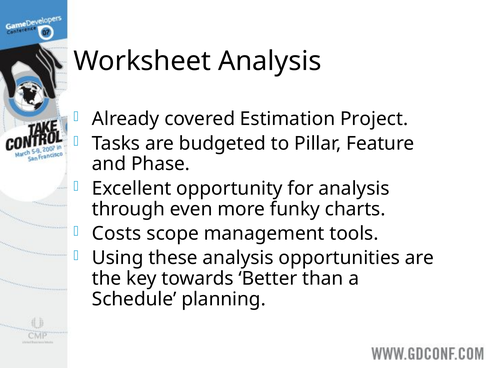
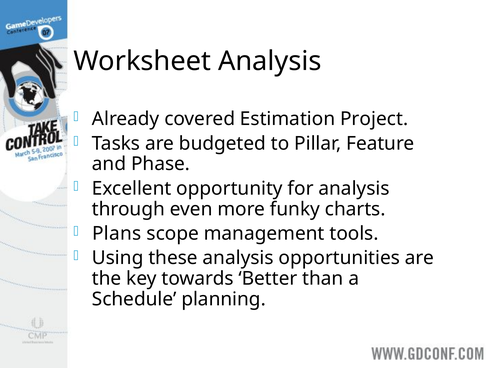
Costs: Costs -> Plans
